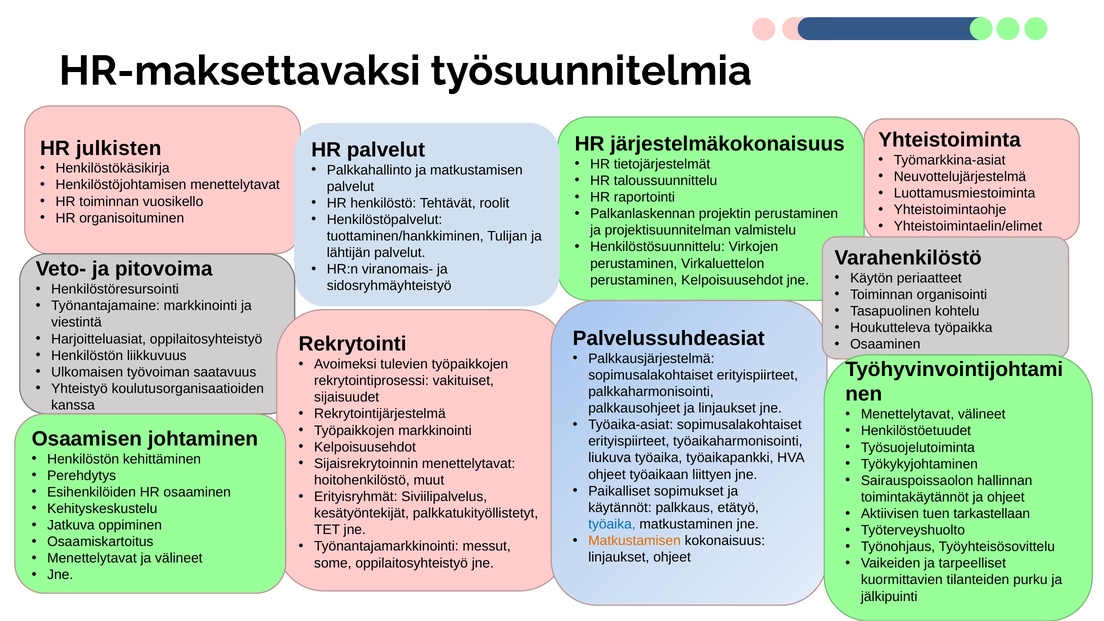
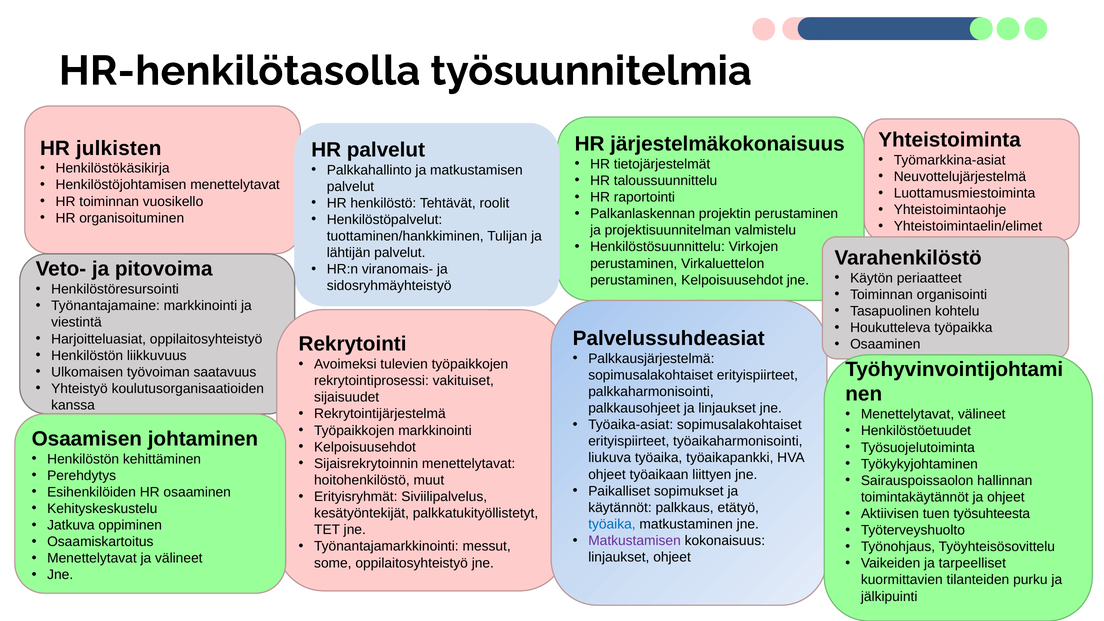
HR-maksettavaksi: HR-maksettavaksi -> HR-henkilötasolla
tarkastellaan: tarkastellaan -> työsuhteesta
Matkustamisen at (635, 541) colour: orange -> purple
